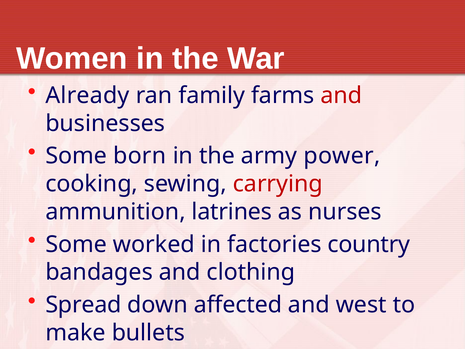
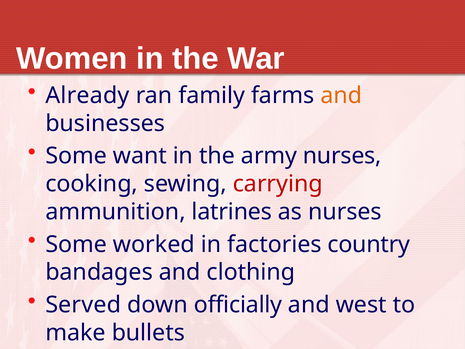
and at (341, 95) colour: red -> orange
born: born -> want
army power: power -> nurses
Spread: Spread -> Served
affected: affected -> officially
